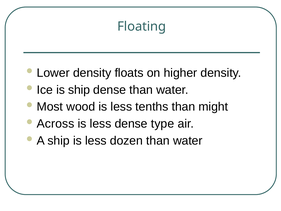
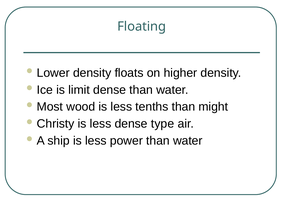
is ship: ship -> limit
Across: Across -> Christy
dozen: dozen -> power
